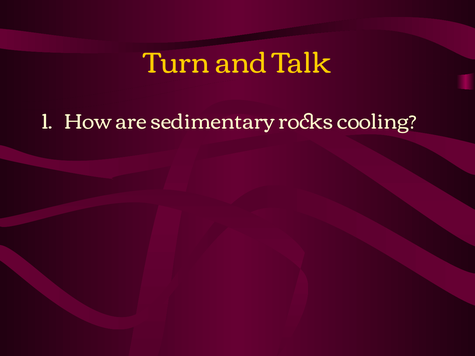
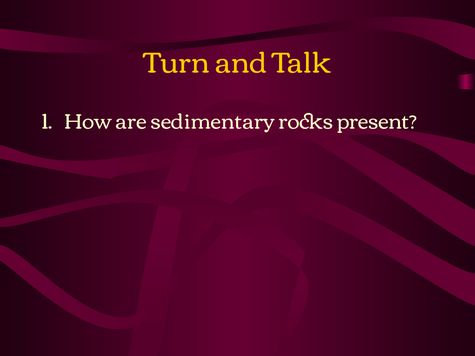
cooling: cooling -> present
